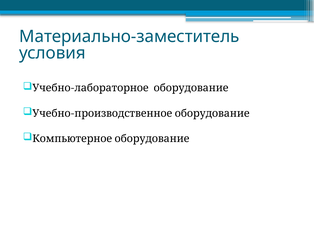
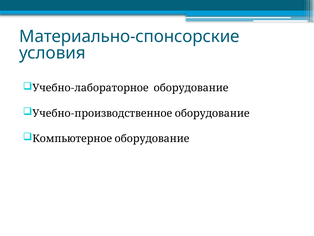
Материально-заместитель: Материально-заместитель -> Материально-спонсорские
